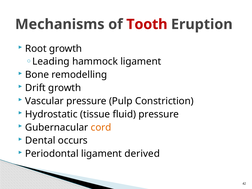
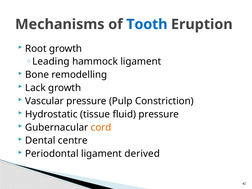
Tooth colour: red -> blue
Drift: Drift -> Lack
occurs: occurs -> centre
